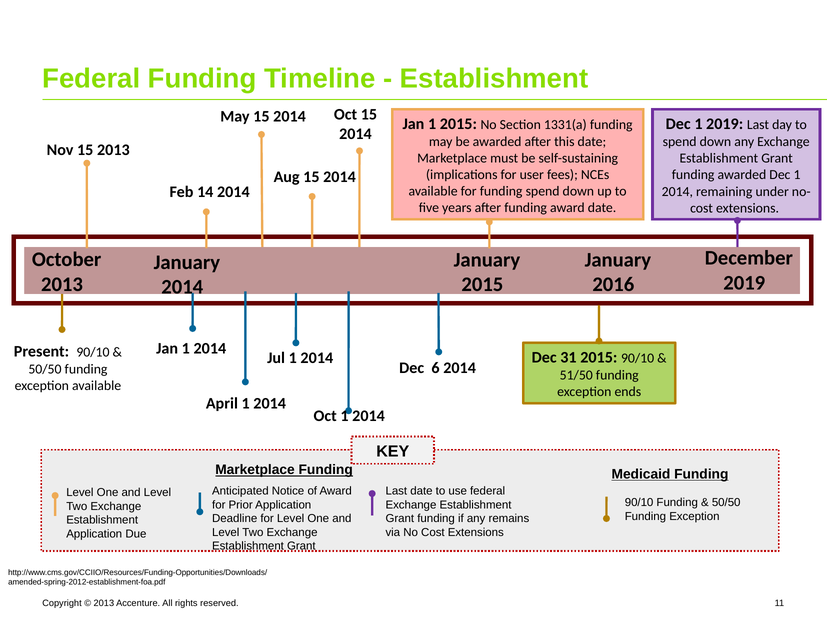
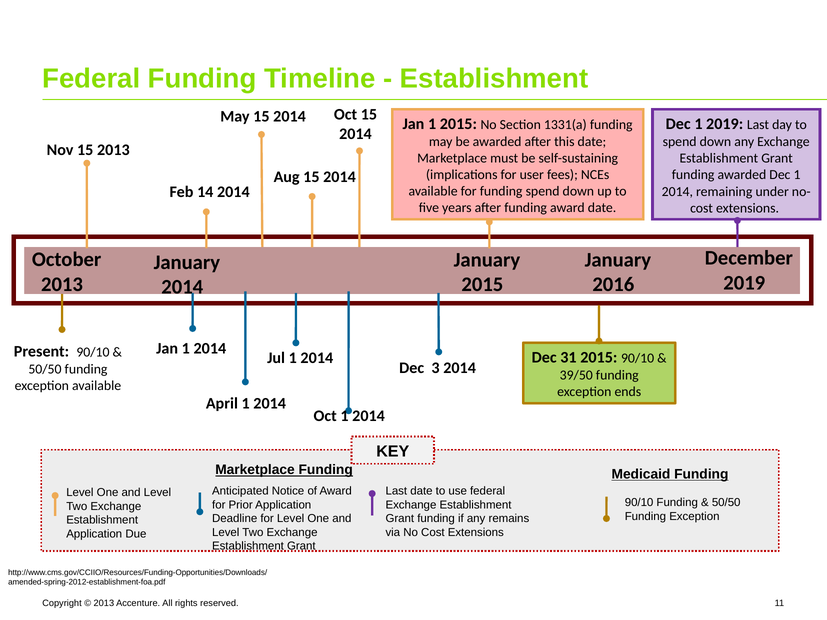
6: 6 -> 3
51/50: 51/50 -> 39/50
